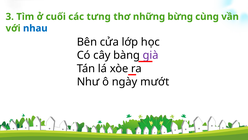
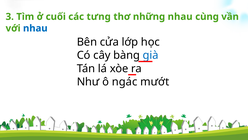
những bừng: bừng -> nhau
già colour: purple -> blue
ngày: ngày -> ngác
